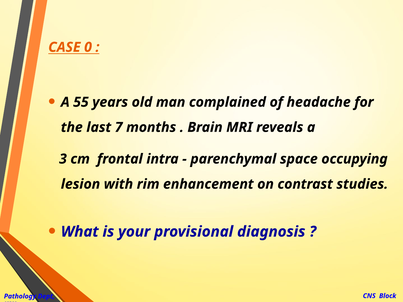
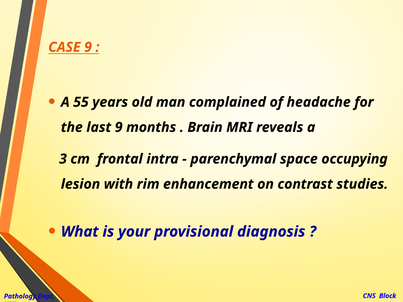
CASE 0: 0 -> 9
last 7: 7 -> 9
